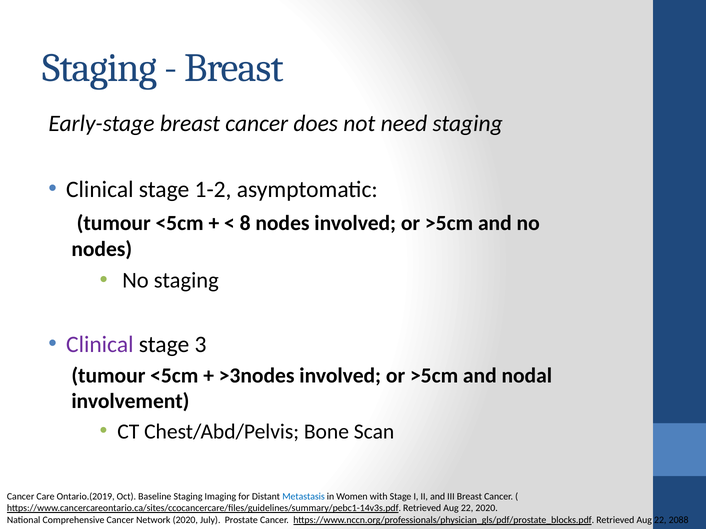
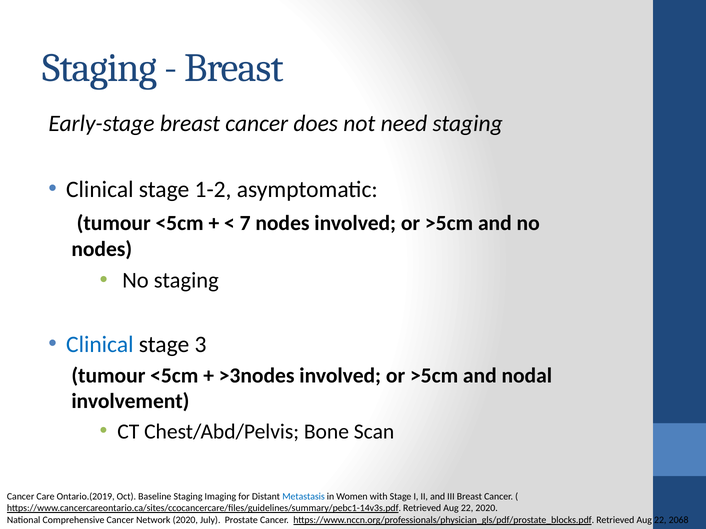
8: 8 -> 7
Clinical at (100, 345) colour: purple -> blue
2088: 2088 -> 2068
